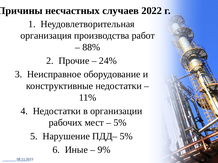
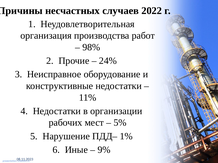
88%: 88% -> 98%
ПДД– 5%: 5% -> 1%
